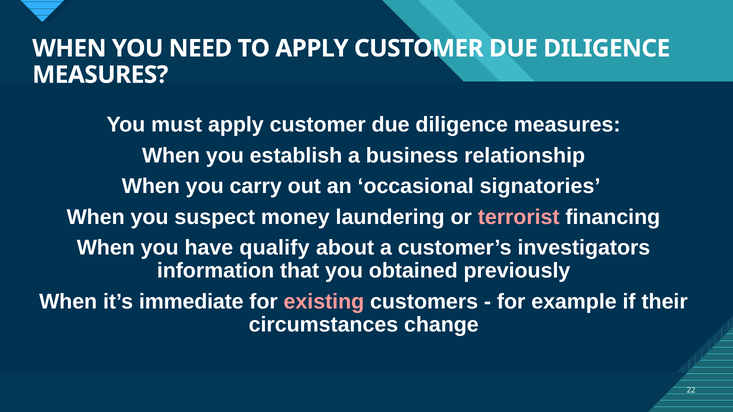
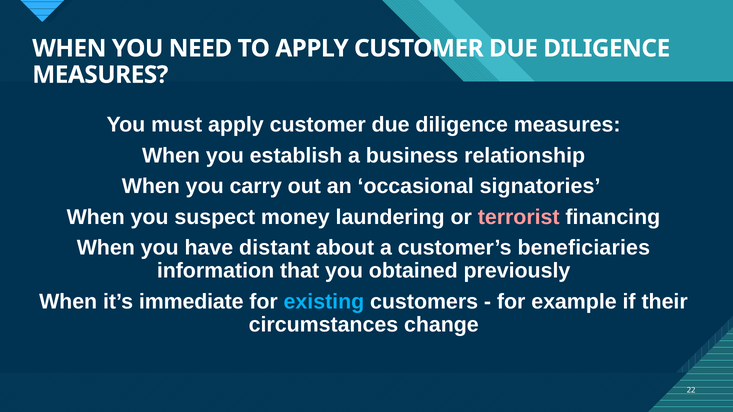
qualify: qualify -> distant
investigators: investigators -> beneficiaries
existing colour: pink -> light blue
